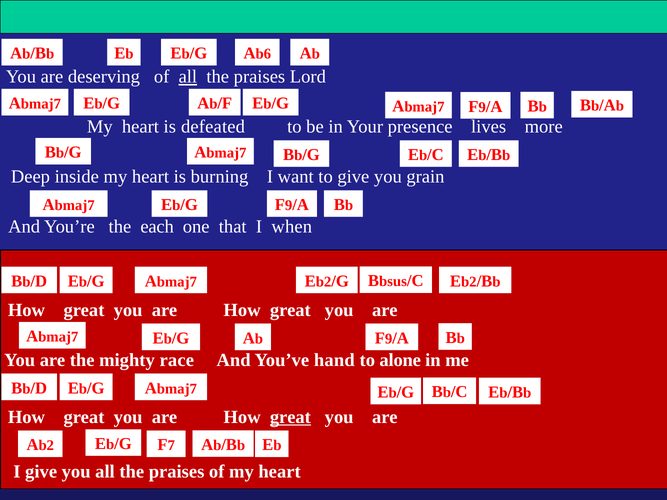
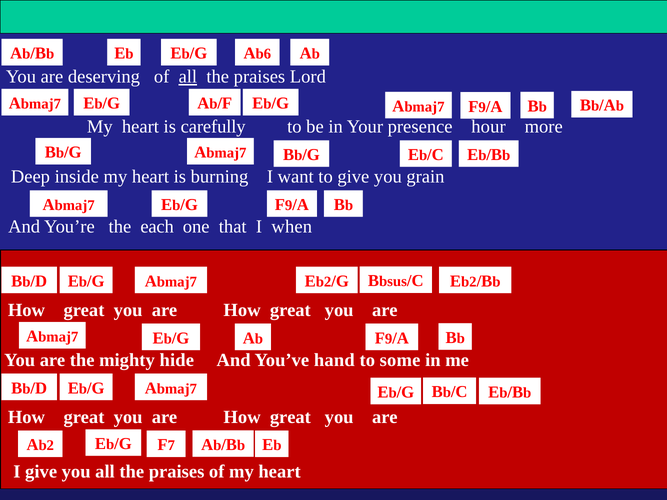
defeated: defeated -> carefully
lives: lives -> hour
race: race -> hide
alone: alone -> some
great at (290, 417) underline: present -> none
